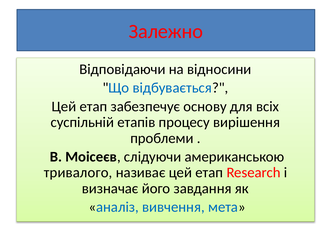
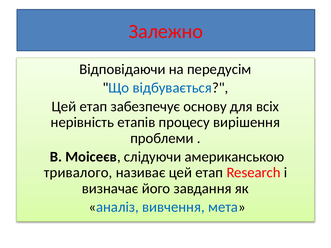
відносини: відносини -> передусім
суспільній: суспільній -> нерівність
